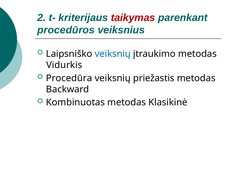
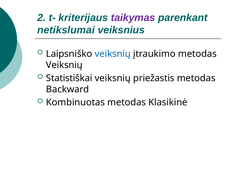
taikymas colour: red -> purple
procedūros: procedūros -> netikslumai
Vidurkis at (64, 65): Vidurkis -> Veiksnių
Procedūra: Procedūra -> Statistiškai
